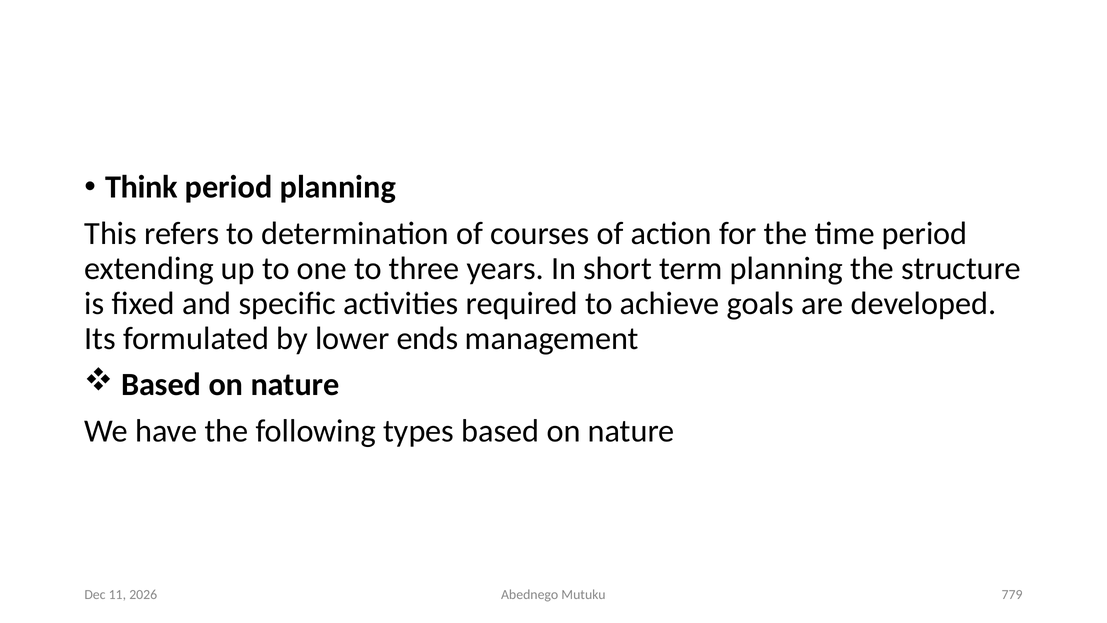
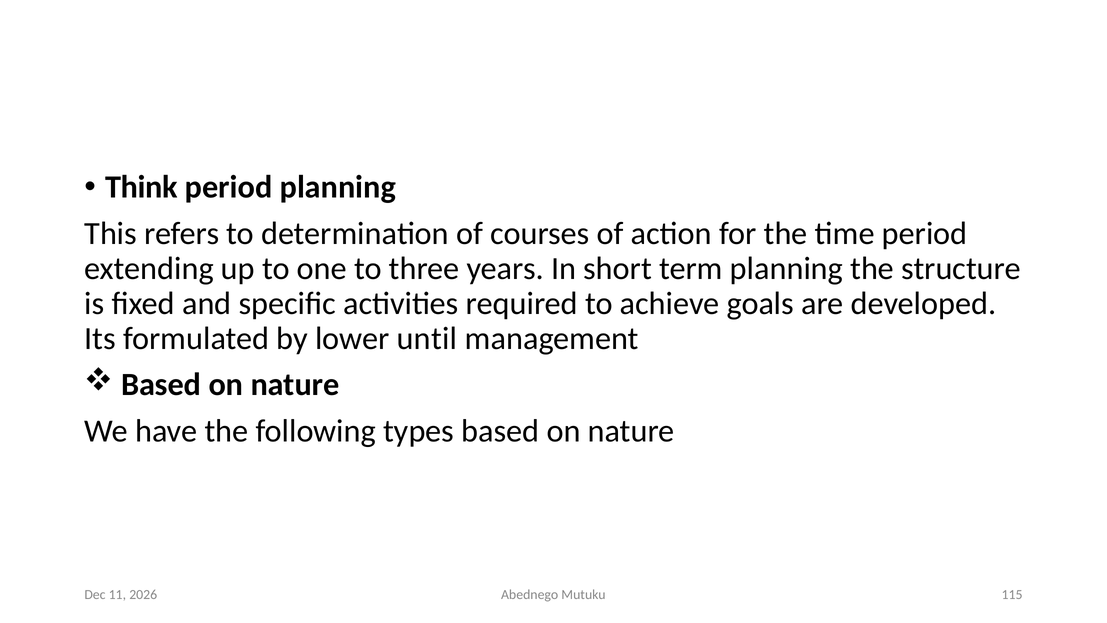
ends: ends -> until
779: 779 -> 115
